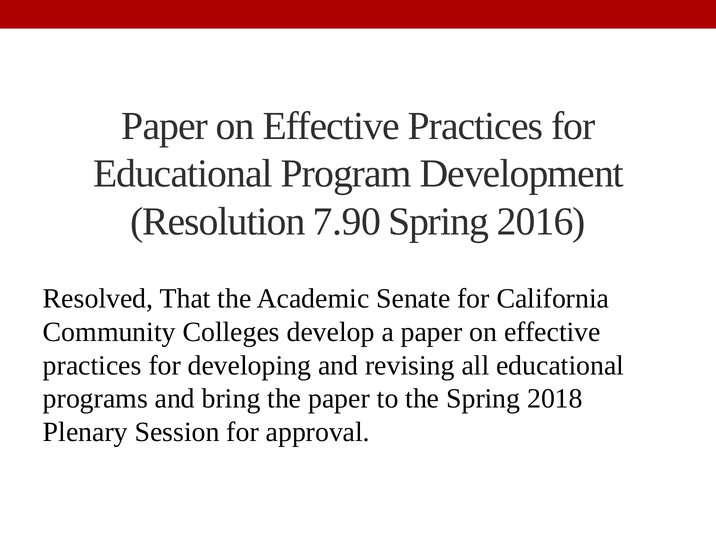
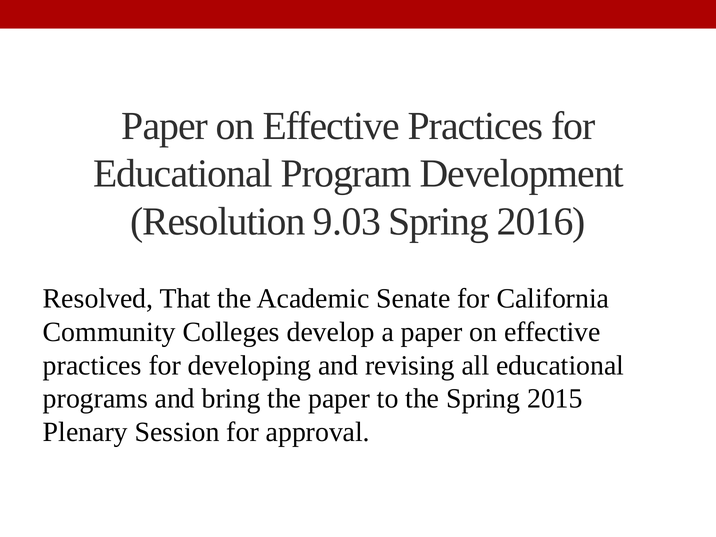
7.90: 7.90 -> 9.03
2018: 2018 -> 2015
